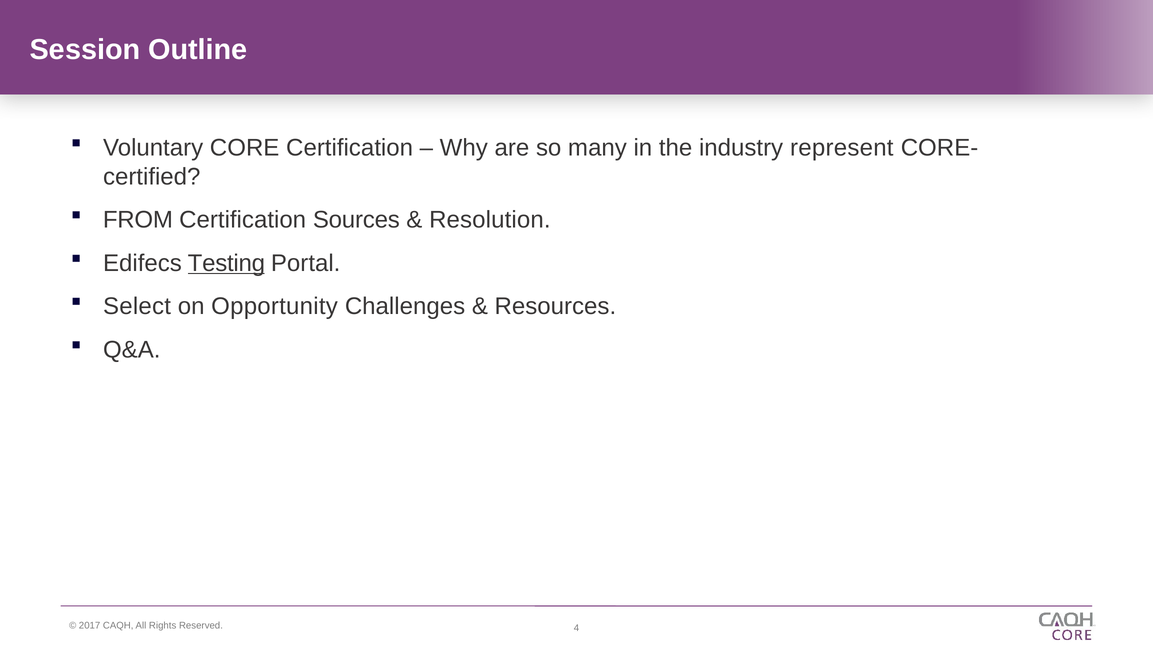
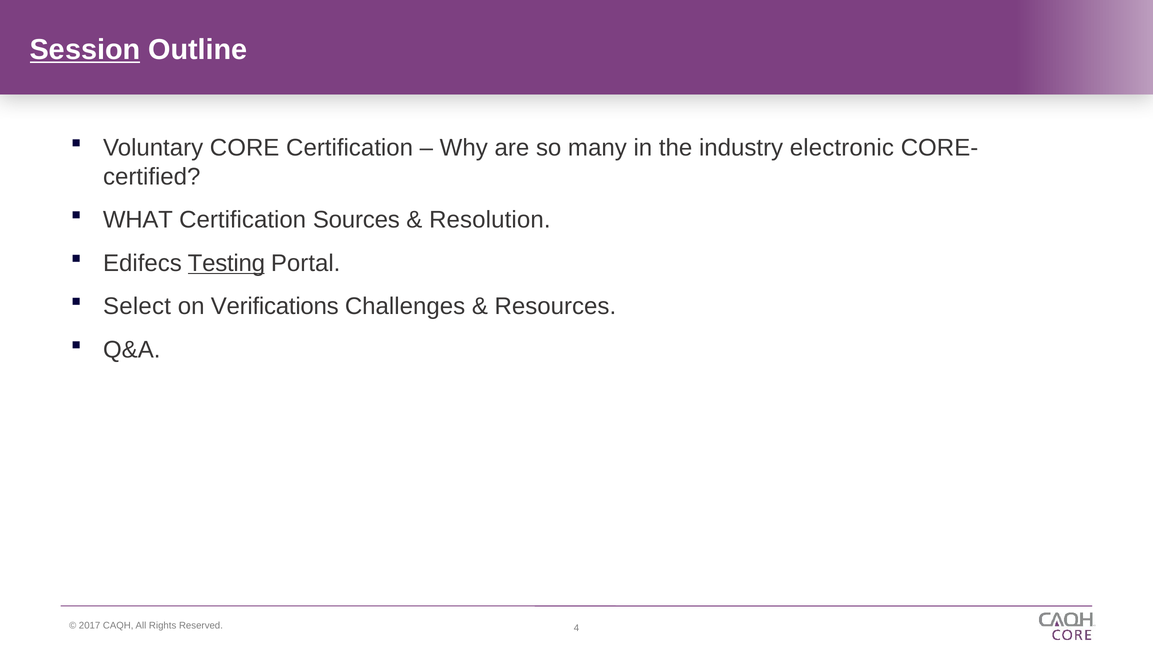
Session underline: none -> present
represent: represent -> electronic
FROM: FROM -> WHAT
Opportunity: Opportunity -> Verifications
